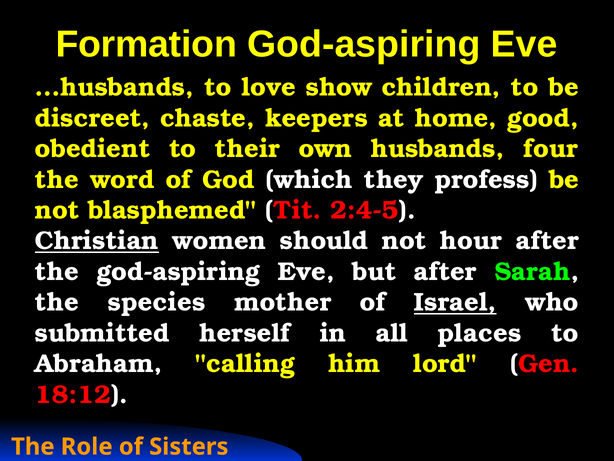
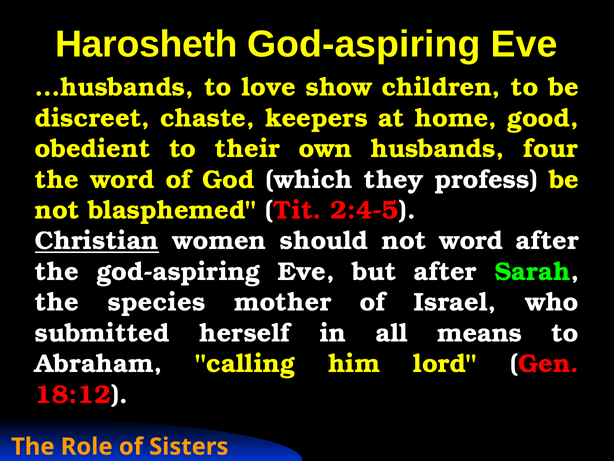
Formation: Formation -> Harosheth
not hour: hour -> word
Israel underline: present -> none
places: places -> means
